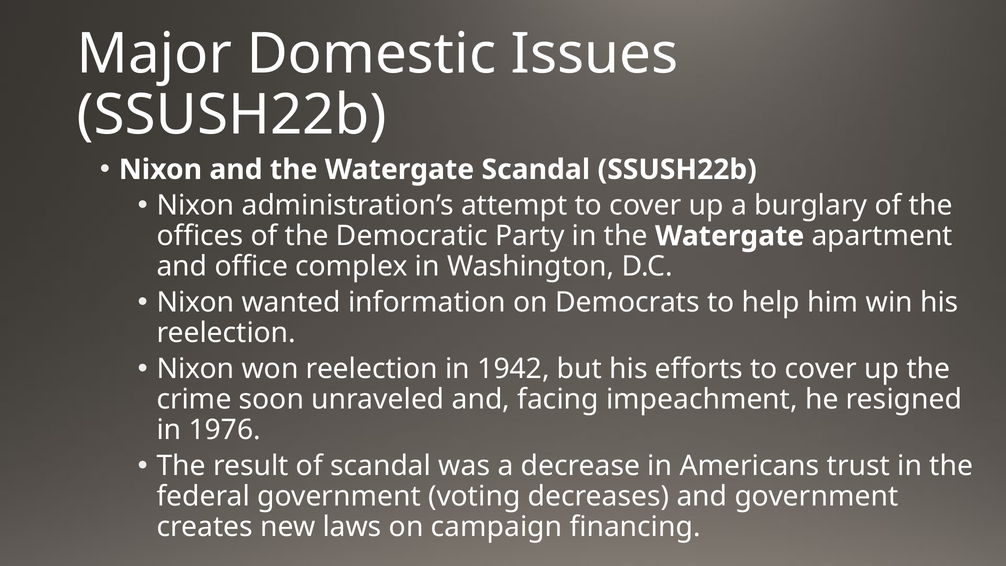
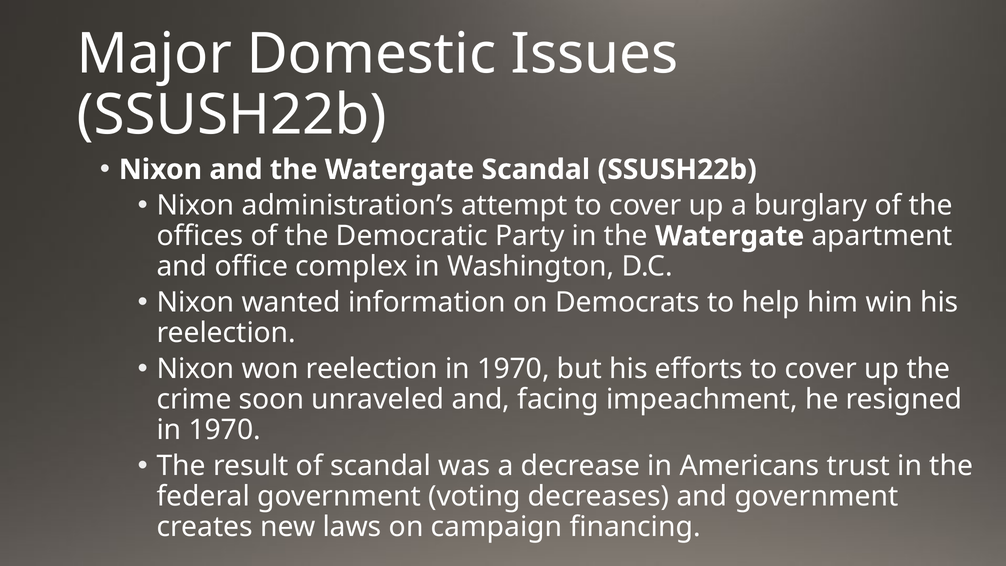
reelection in 1942: 1942 -> 1970
1976 at (225, 430): 1976 -> 1970
